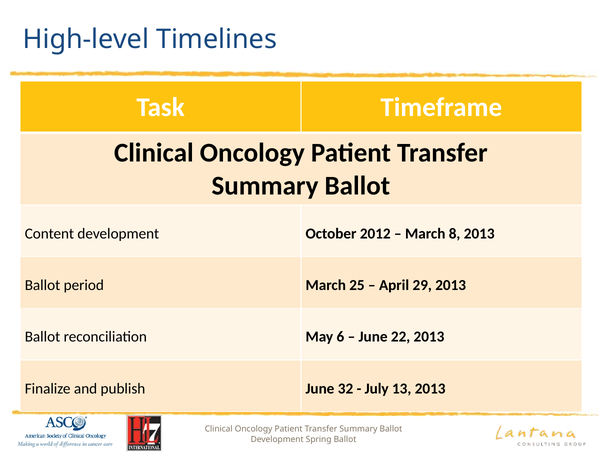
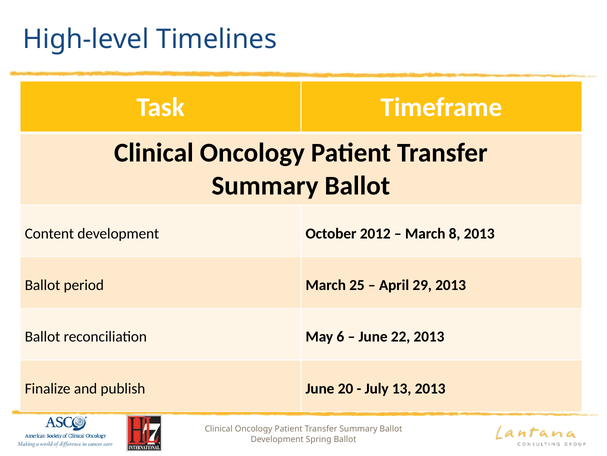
32: 32 -> 20
